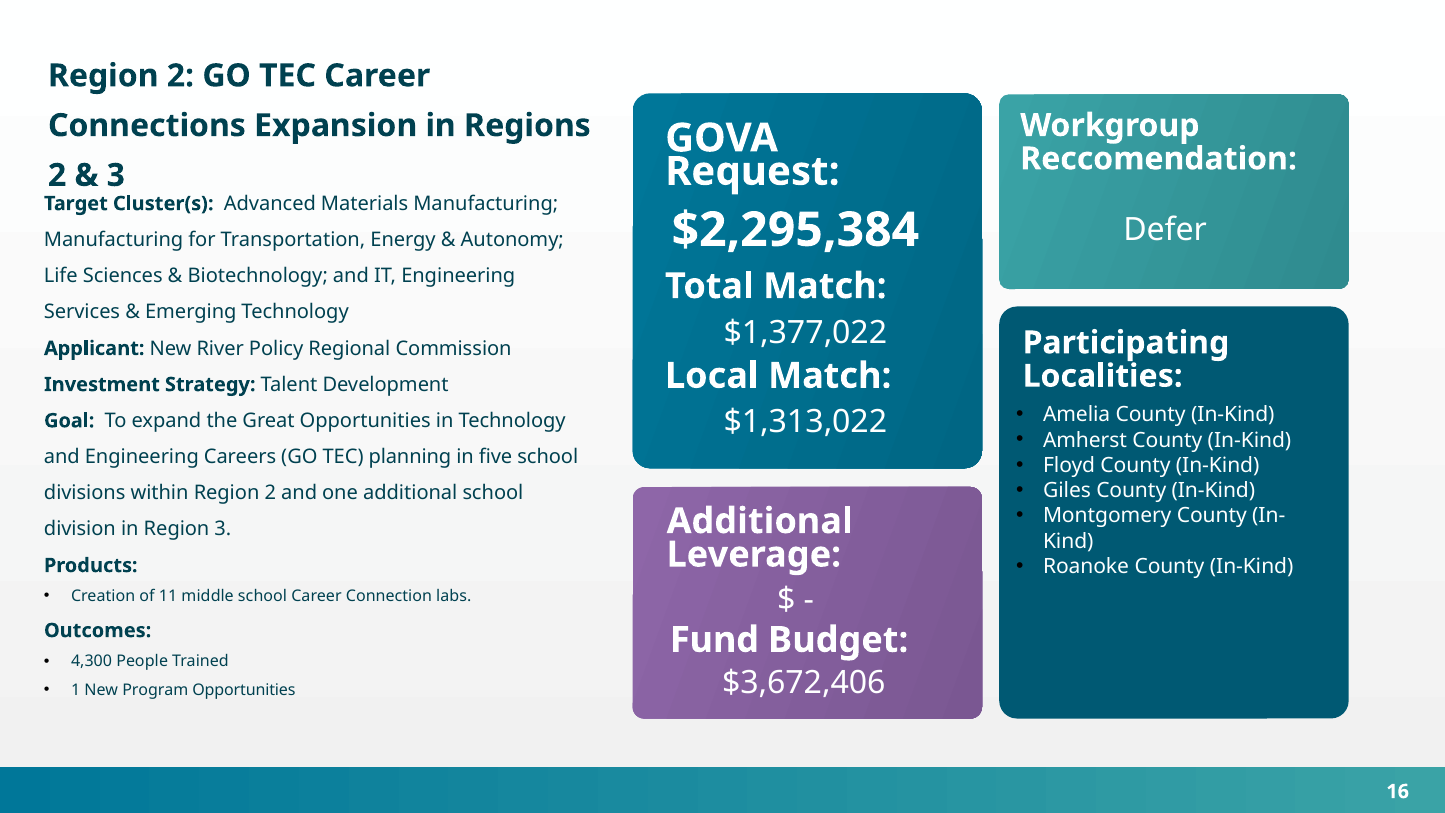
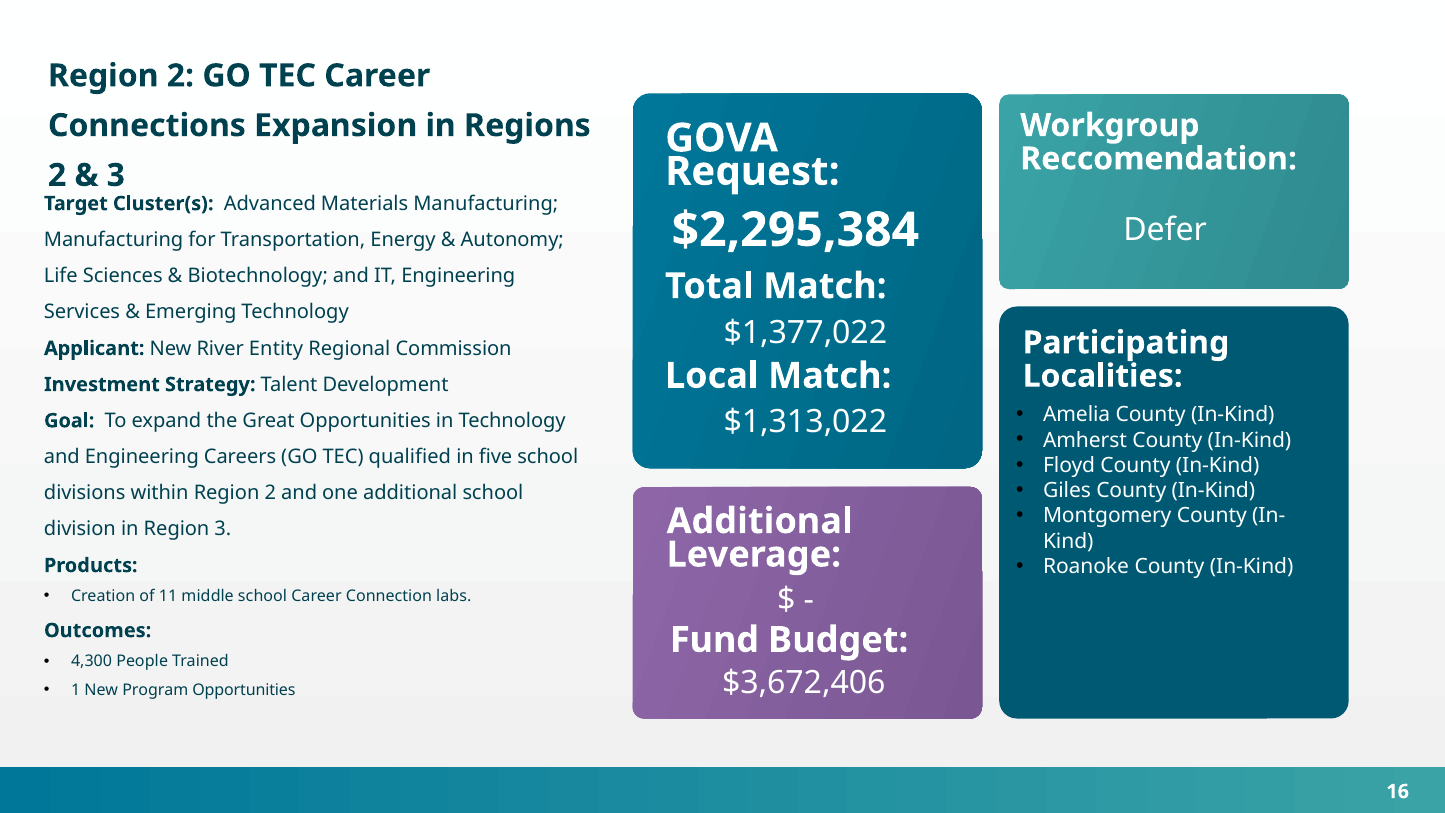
Policy: Policy -> Entity
planning: planning -> qualified
